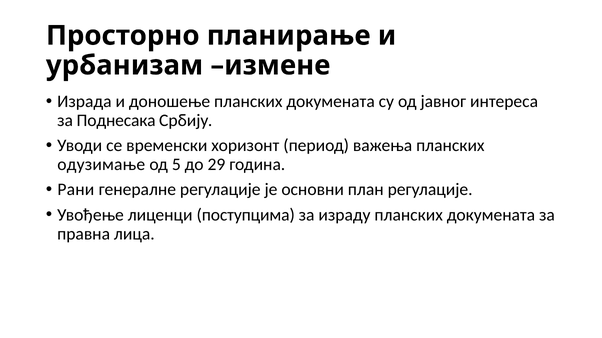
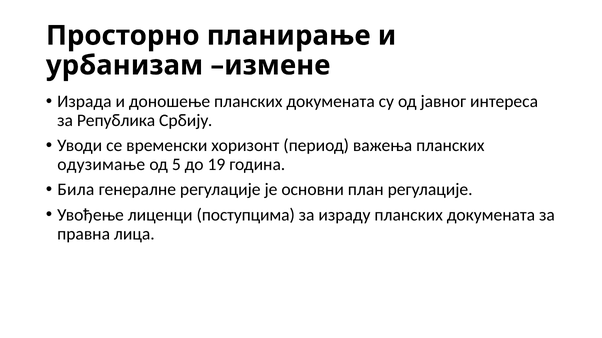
Поднесака: Поднесака -> Република
29: 29 -> 19
Рани: Рани -> Била
